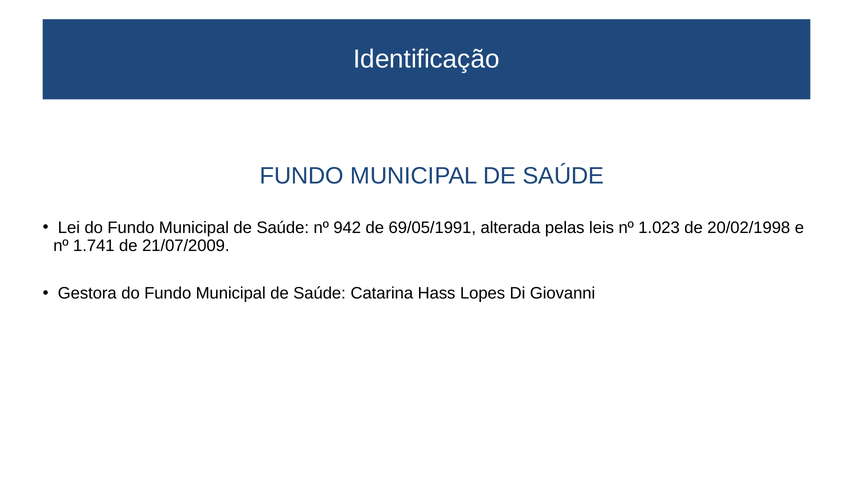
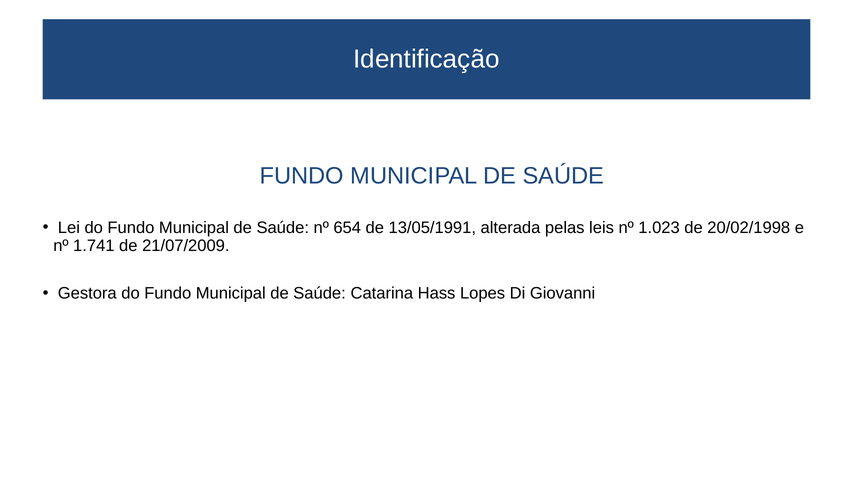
942: 942 -> 654
69/05/1991: 69/05/1991 -> 13/05/1991
